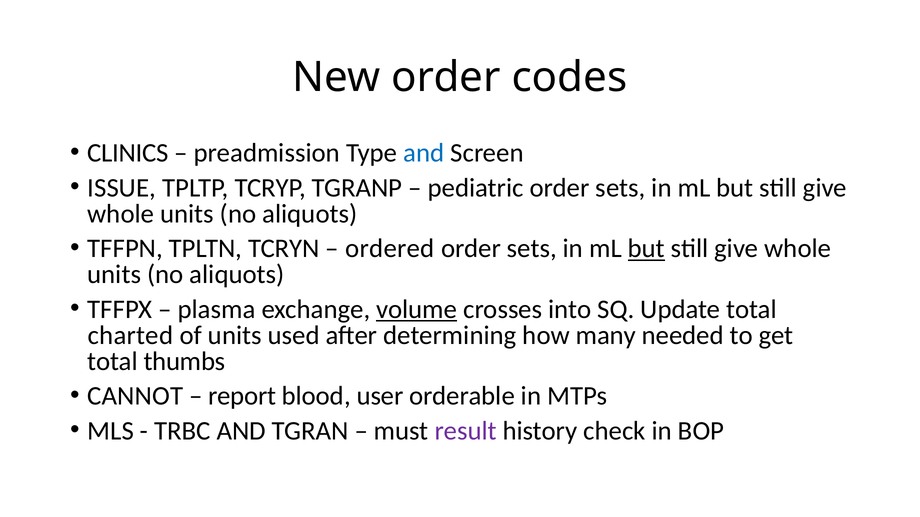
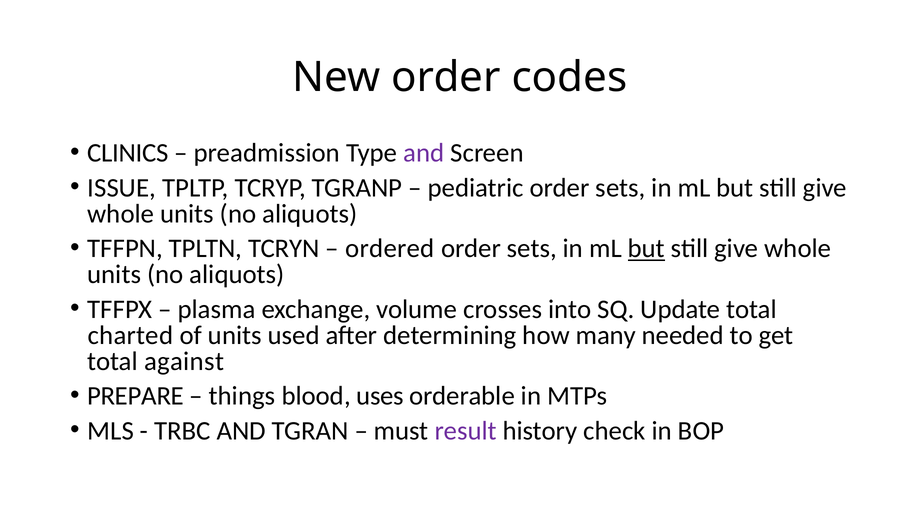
and at (424, 153) colour: blue -> purple
volume underline: present -> none
thumbs: thumbs -> against
CANNOT: CANNOT -> PREPARE
report: report -> things
user: user -> uses
